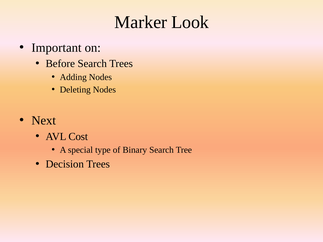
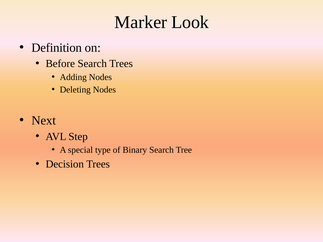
Important: Important -> Definition
Cost: Cost -> Step
